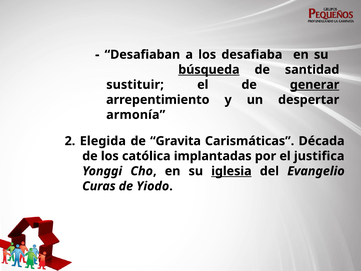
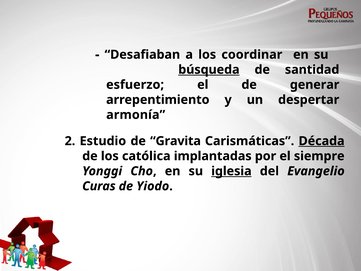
desafiaba: desafiaba -> coordinar
sustituir: sustituir -> esfuerzo
generar underline: present -> none
Elegida: Elegida -> Estudio
Década underline: none -> present
justifica: justifica -> siempre
